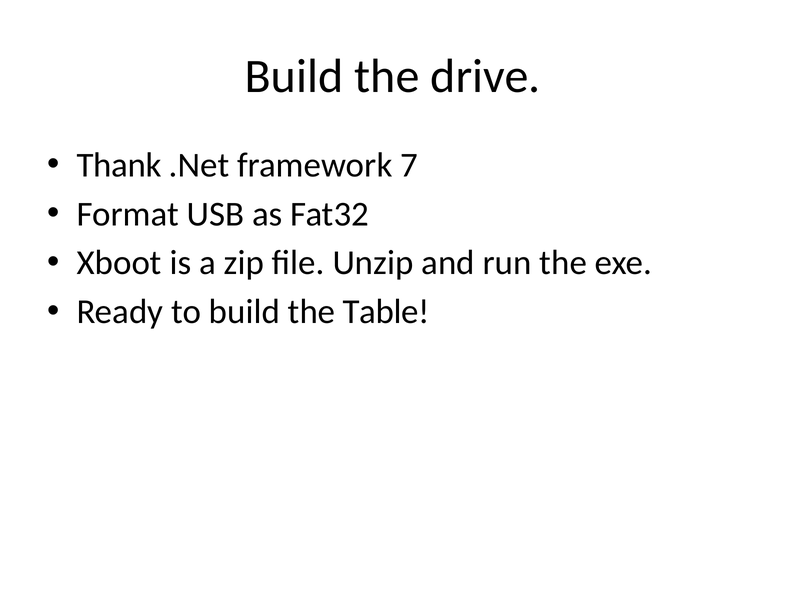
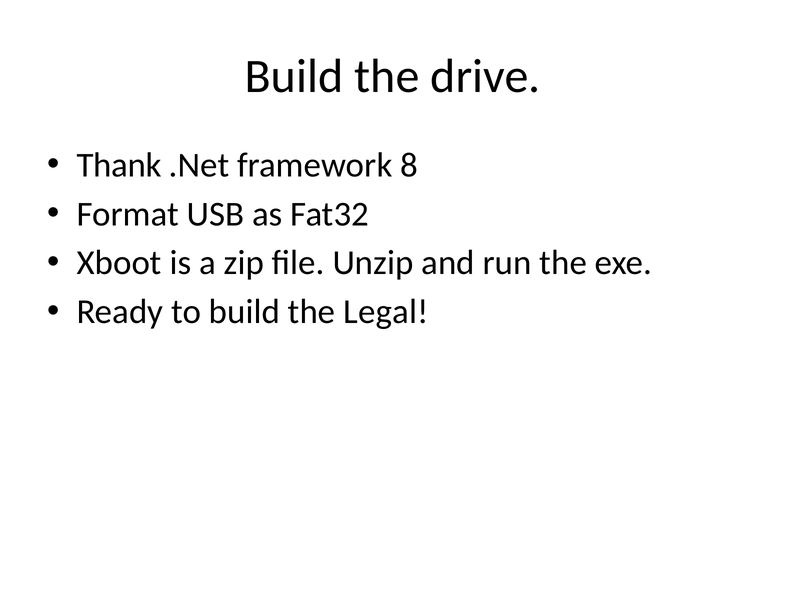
7: 7 -> 8
Table: Table -> Legal
